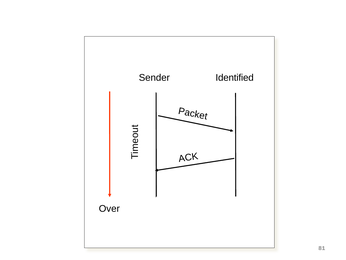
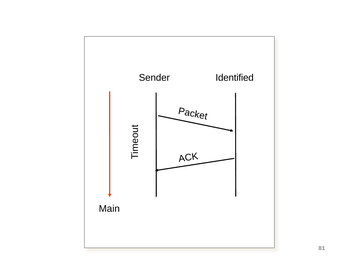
Over: Over -> Main
